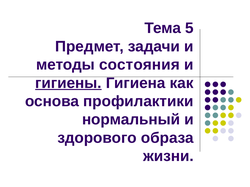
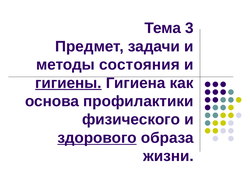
5: 5 -> 3
нормальный: нормальный -> физического
здорового underline: none -> present
